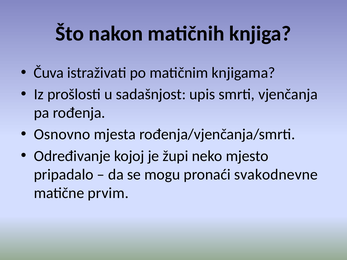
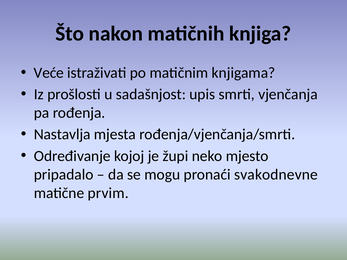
Čuva: Čuva -> Veće
Osnovno: Osnovno -> Nastavlja
